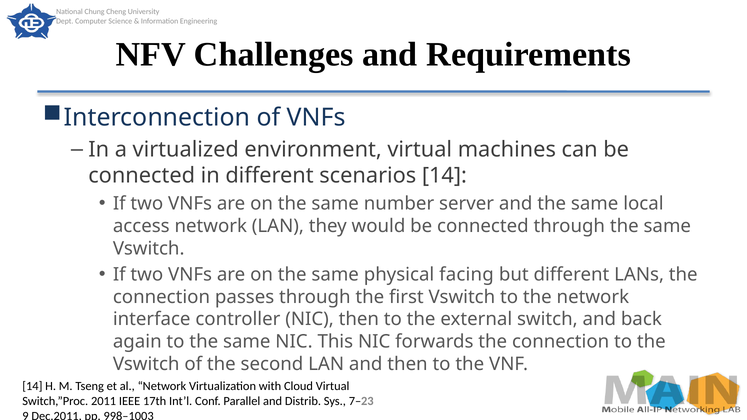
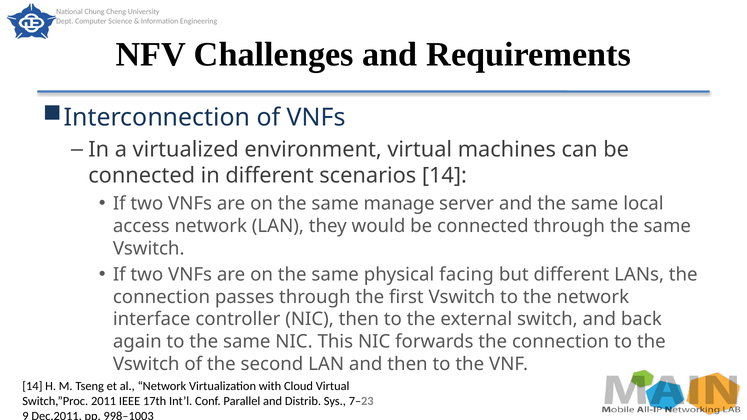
number: number -> manage
